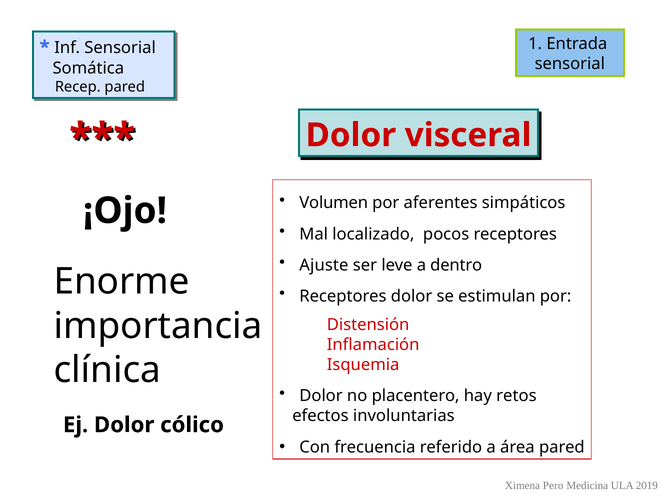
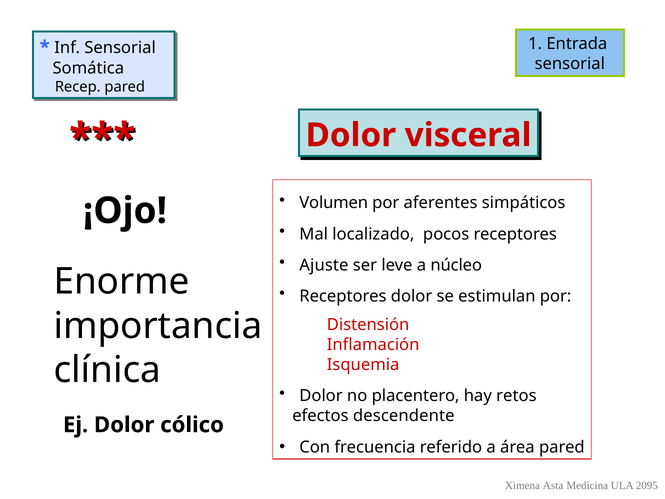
dentro: dentro -> núcleo
involuntarias: involuntarias -> descendente
Pero: Pero -> Asta
2019: 2019 -> 2095
